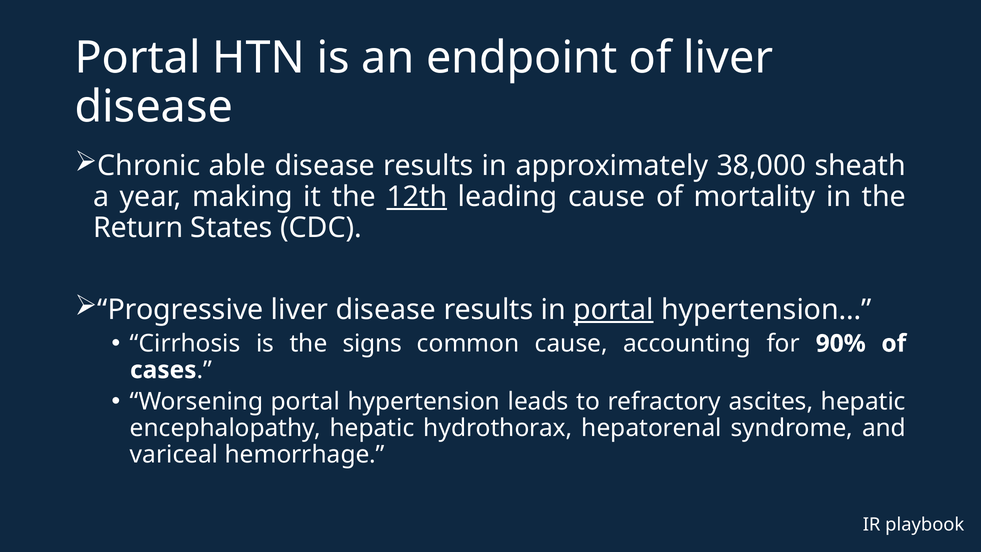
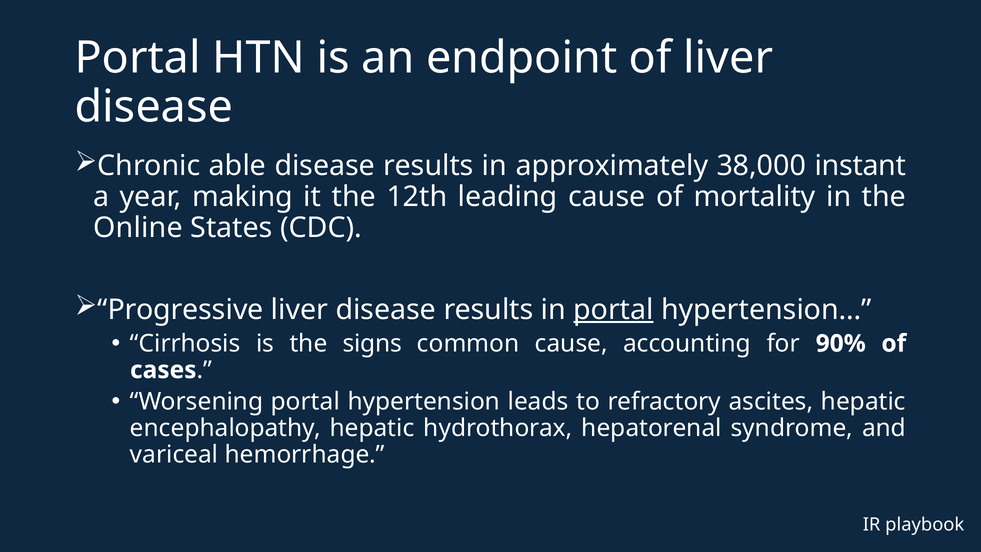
sheath: sheath -> instant
12th underline: present -> none
Return: Return -> Online
